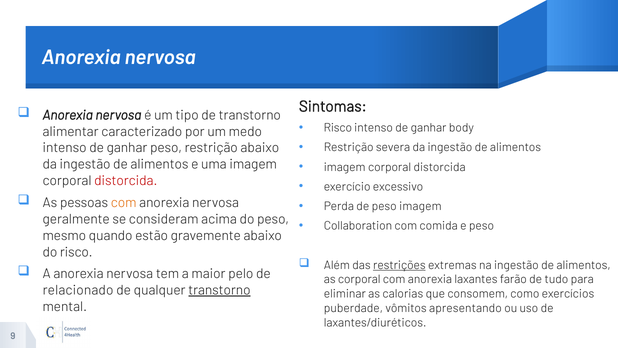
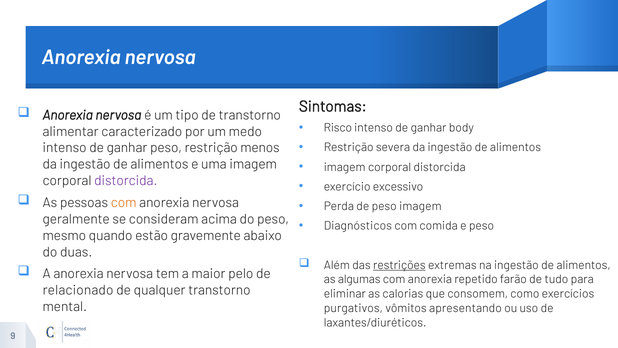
restrição abaixo: abaixo -> menos
distorcida at (126, 181) colour: red -> purple
Collaboration: Collaboration -> Diagnósticos
do risco: risco -> duas
as corporal: corporal -> algumas
laxantes: laxantes -> repetido
transtorno at (219, 290) underline: present -> none
puberdade: puberdade -> purgativos
